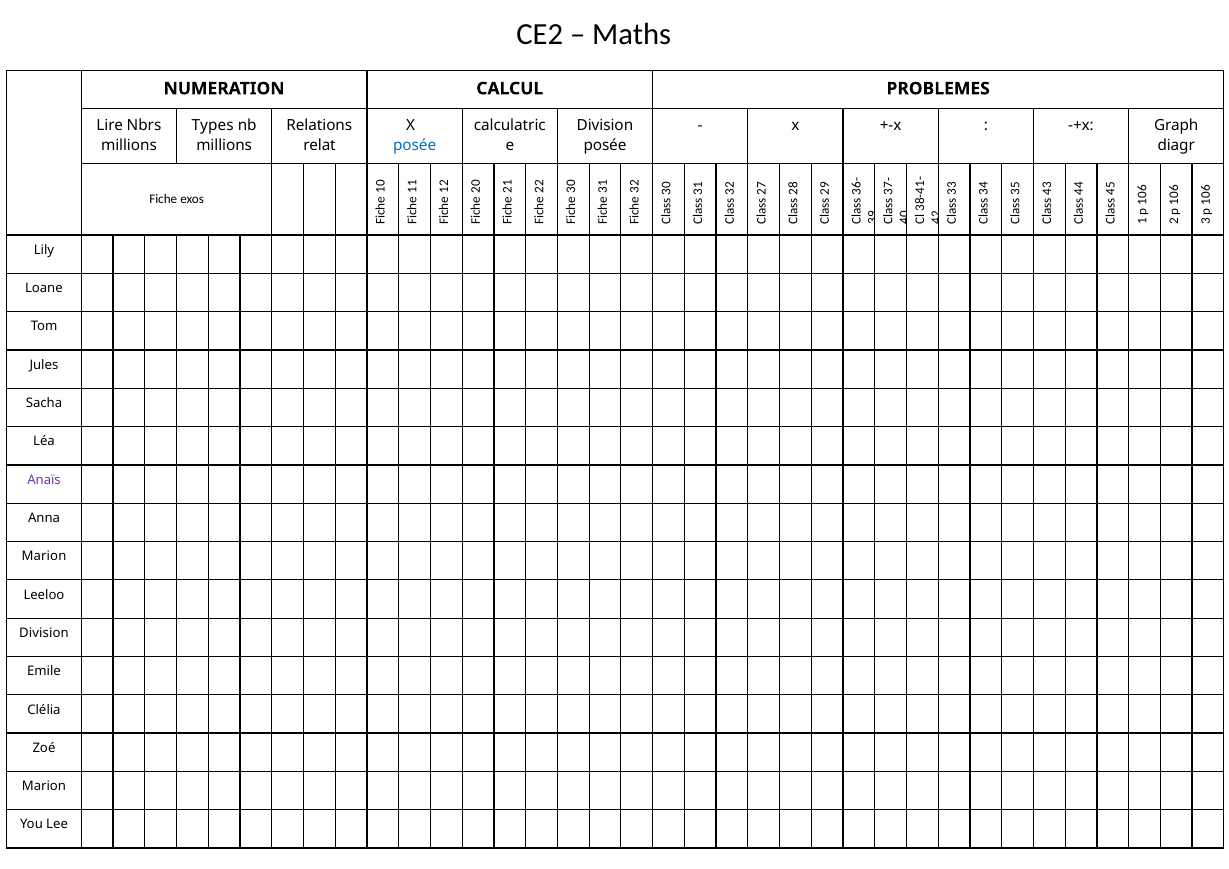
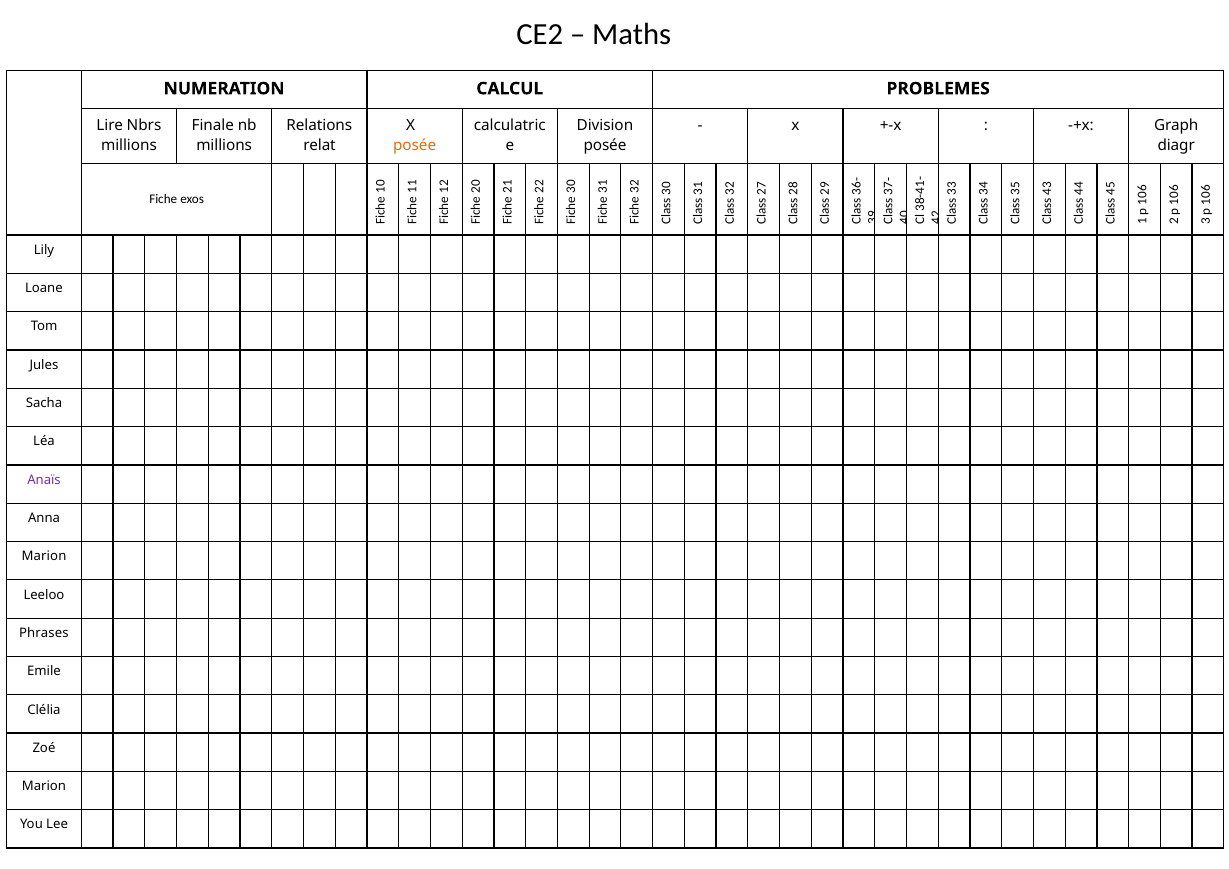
Types: Types -> Finale
posée at (415, 146) colour: blue -> orange
Division at (44, 633): Division -> Phrases
